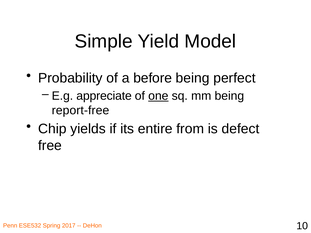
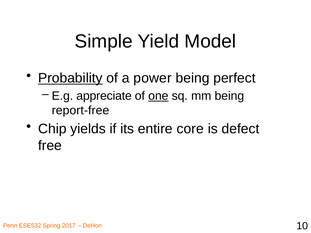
Probability underline: none -> present
before: before -> power
from: from -> core
